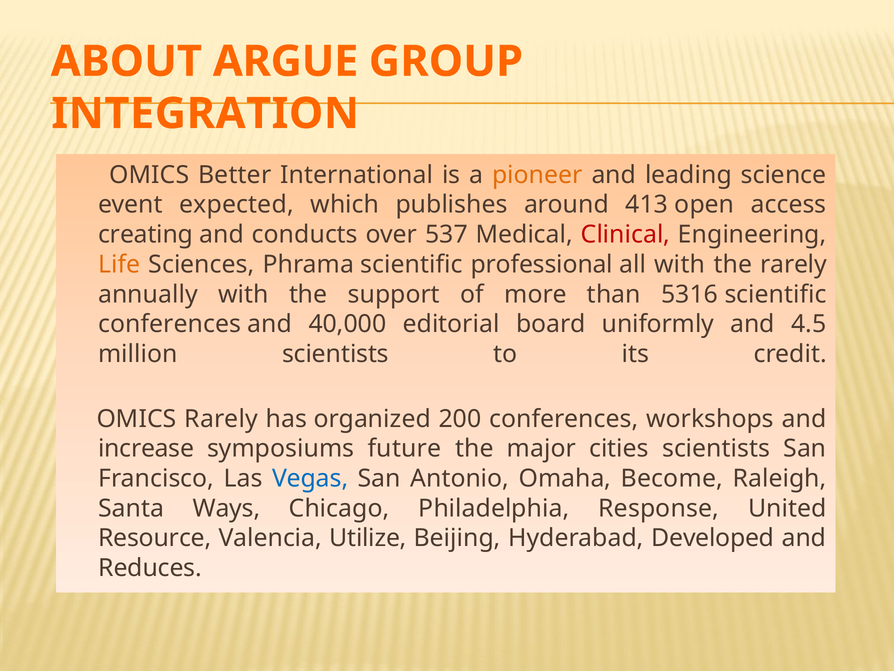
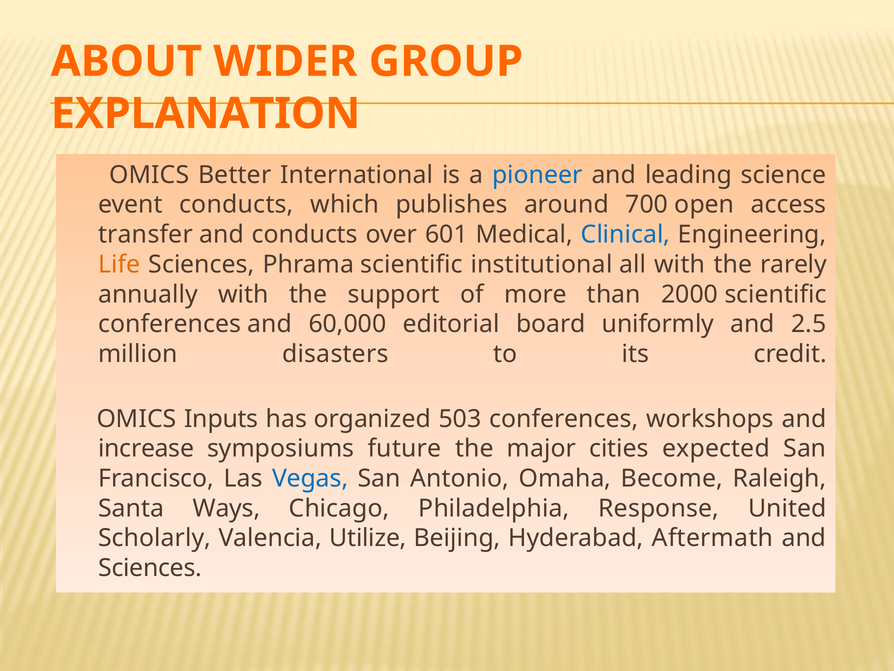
ARGUE: ARGUE -> WIDER
INTEGRATION: INTEGRATION -> EXPLANATION
pioneer colour: orange -> blue
event expected: expected -> conducts
413: 413 -> 700
creating: creating -> transfer
537: 537 -> 601
Clinical colour: red -> blue
professional: professional -> institutional
5316: 5316 -> 2000
40,000: 40,000 -> 60,000
4.5: 4.5 -> 2.5
million scientists: scientists -> disasters
OMICS Rarely: Rarely -> Inputs
200: 200 -> 503
cities scientists: scientists -> expected
Resource: Resource -> Scholarly
Developed: Developed -> Aftermath
Reduces at (150, 568): Reduces -> Sciences
